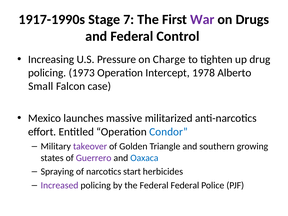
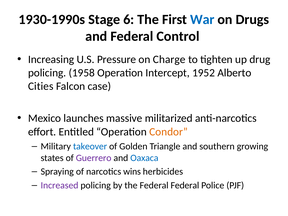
1917-1990s: 1917-1990s -> 1930-1990s
7: 7 -> 6
War colour: purple -> blue
1973: 1973 -> 1958
1978: 1978 -> 1952
Small: Small -> Cities
Condor colour: blue -> orange
takeover colour: purple -> blue
start: start -> wins
